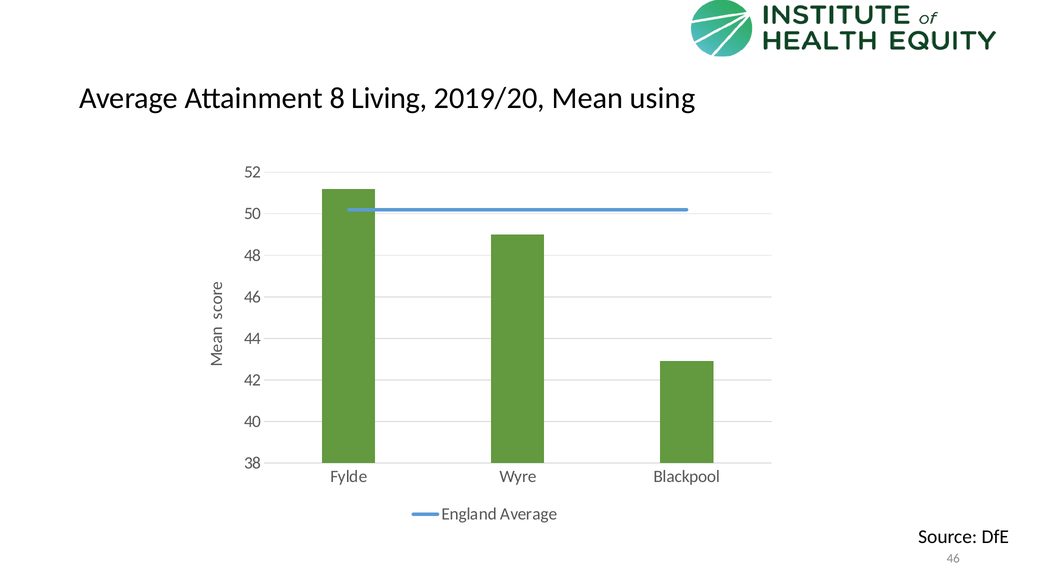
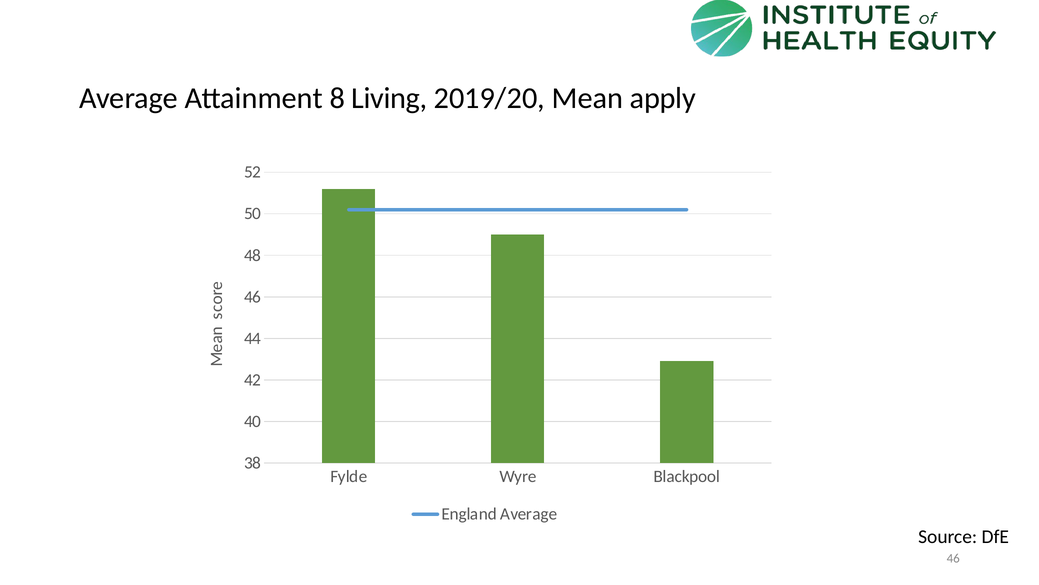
using: using -> apply
